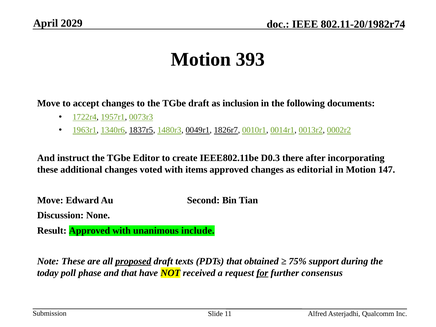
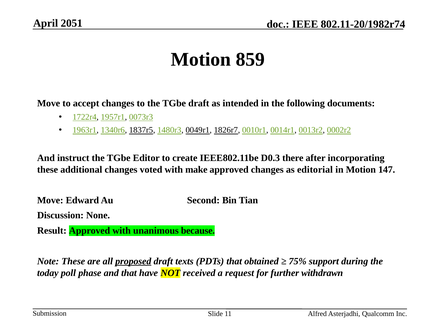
2029: 2029 -> 2051
393: 393 -> 859
inclusion: inclusion -> intended
items: items -> make
include: include -> because
for underline: present -> none
consensus: consensus -> withdrawn
